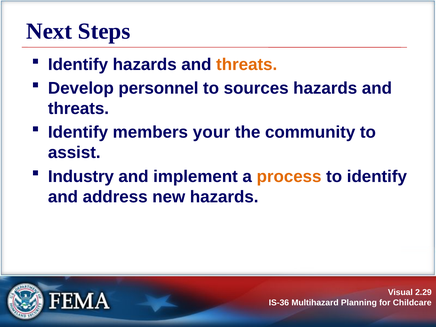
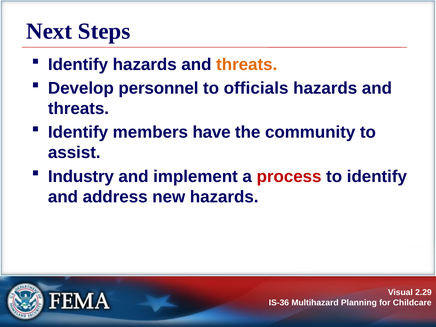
sources: sources -> officials
your: your -> have
process colour: orange -> red
